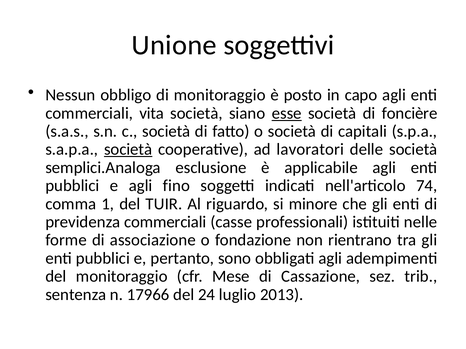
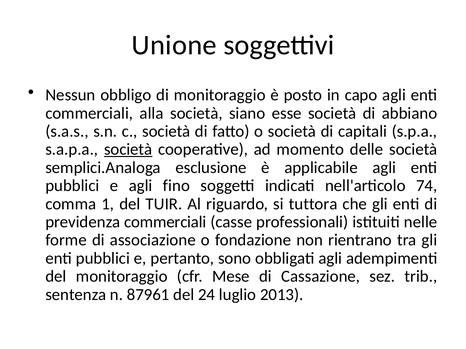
vita: vita -> alla
esse underline: present -> none
foncière: foncière -> abbiano
lavoratori: lavoratori -> momento
minore: minore -> tuttora
17966: 17966 -> 87961
